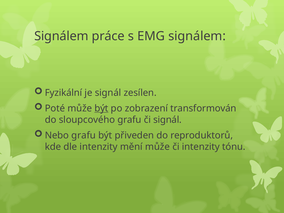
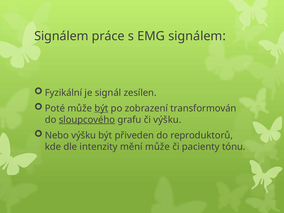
sloupcového underline: none -> present
či signál: signál -> výšku
Nebo grafu: grafu -> výšku
či intenzity: intenzity -> pacienty
